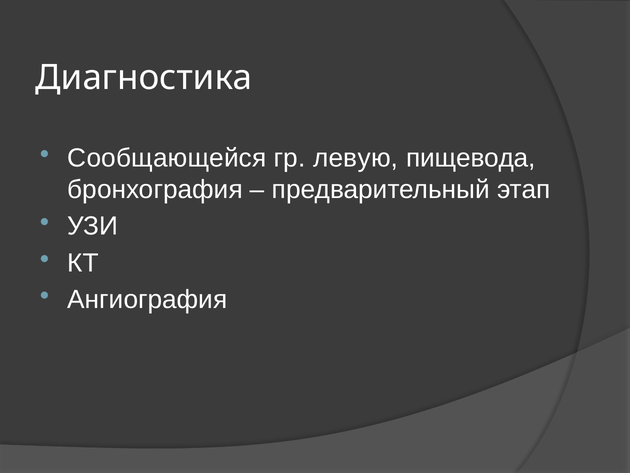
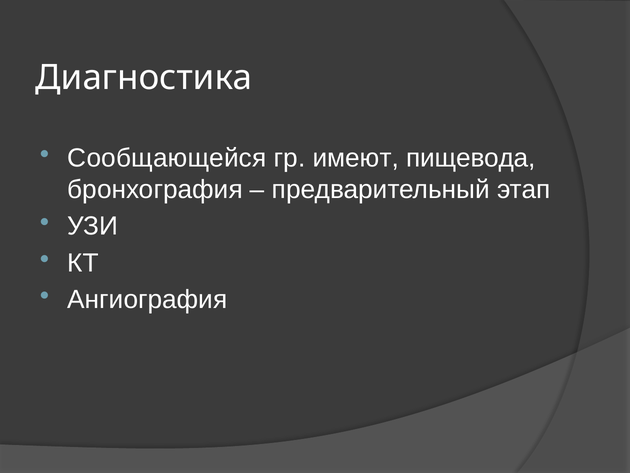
левую: левую -> имеют
